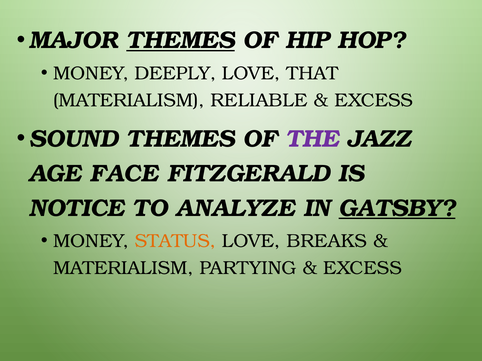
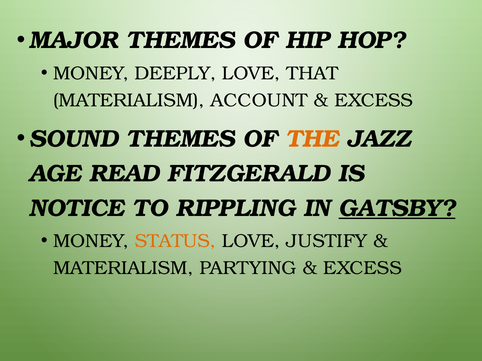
THEMES at (181, 40) underline: present -> none
RELIABLE: RELIABLE -> ACCOUNT
THE colour: purple -> orange
FACE: FACE -> READ
ANALYZE: ANALYZE -> RIPPLING
BREAKS: BREAKS -> JUSTIFY
